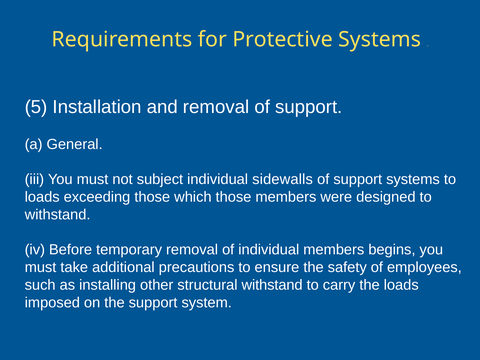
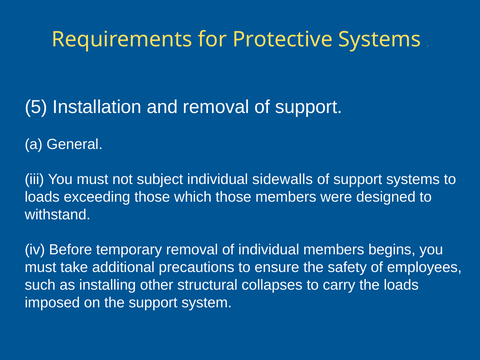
structural withstand: withstand -> collapses
